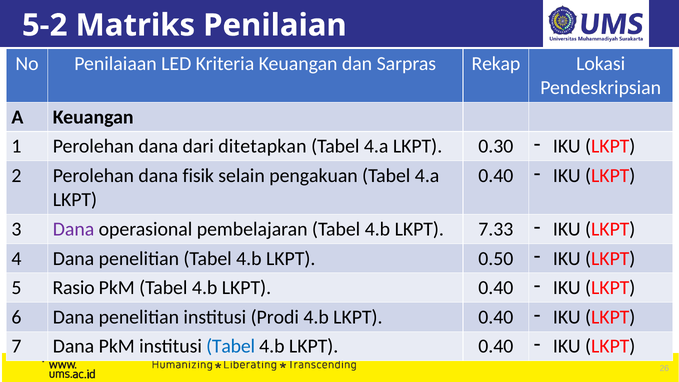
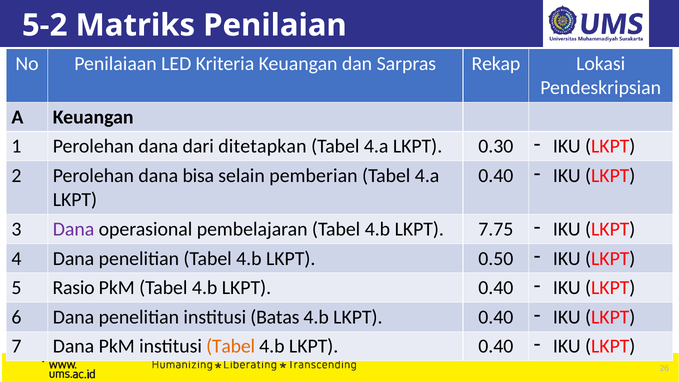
fisik: fisik -> bisa
pengakuan: pengakuan -> pemberian
7.33: 7.33 -> 7.75
Prodi: Prodi -> Batas
Tabel at (231, 346) colour: blue -> orange
